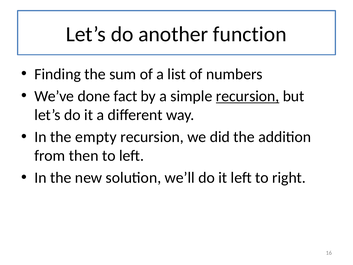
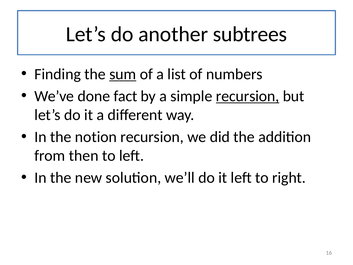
function: function -> subtrees
sum underline: none -> present
empty: empty -> notion
